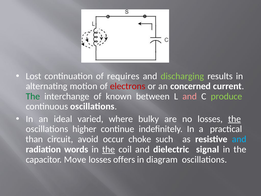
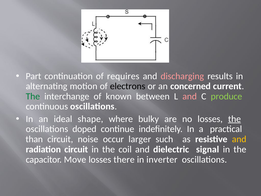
Lost: Lost -> Part
discharging colour: light green -> pink
electrons colour: red -> black
varied: varied -> shape
higher: higher -> doped
avoid: avoid -> noise
choke: choke -> larger
and at (239, 139) colour: light blue -> yellow
radiation words: words -> circuit
the at (109, 149) underline: present -> none
offers: offers -> there
diagram: diagram -> inverter
